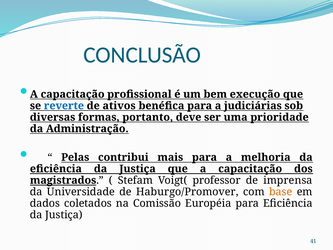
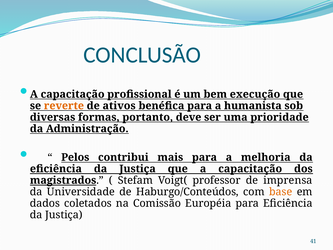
reverte colour: blue -> orange
judiciárias: judiciárias -> humanista
Pelas: Pelas -> Pelos
Haburgo/Promover: Haburgo/Promover -> Haburgo/Conteúdos
